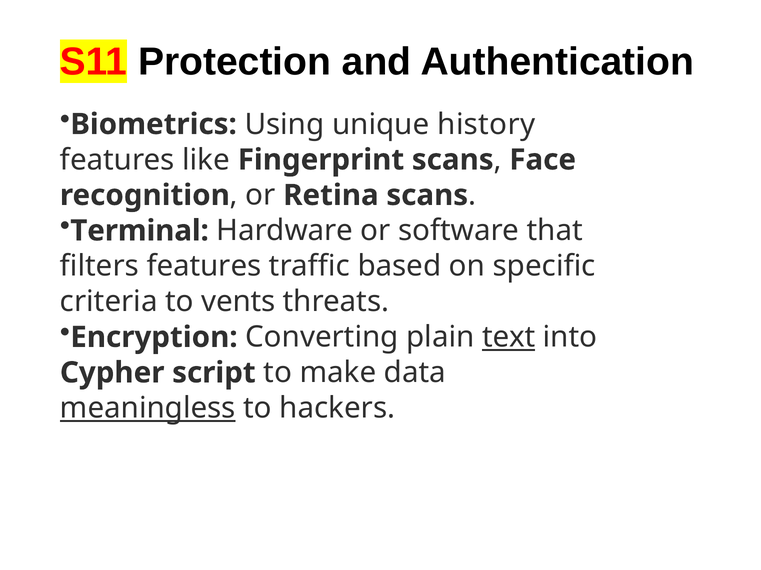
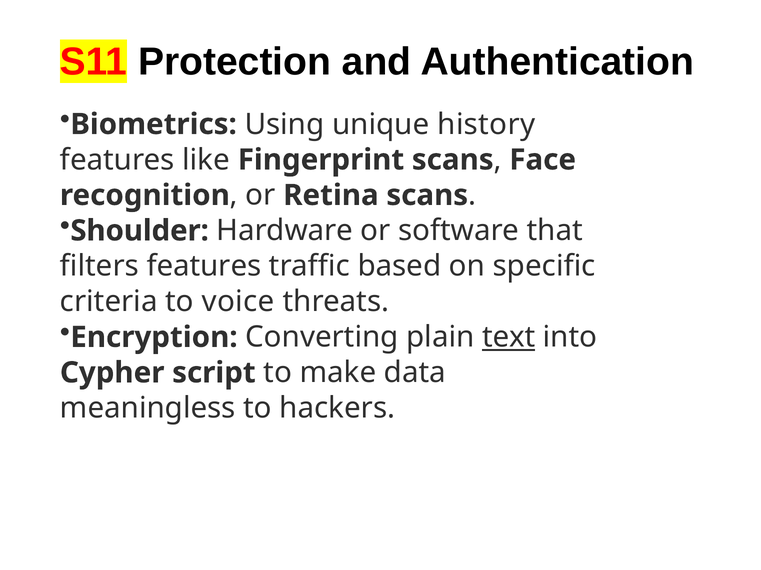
Terminal: Terminal -> Shoulder
vents: vents -> voice
meaningless underline: present -> none
